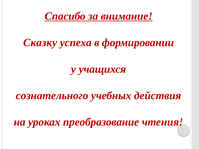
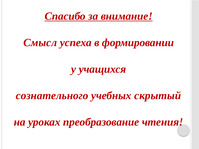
Сказку: Сказку -> Смысл
действия: действия -> скрытый
